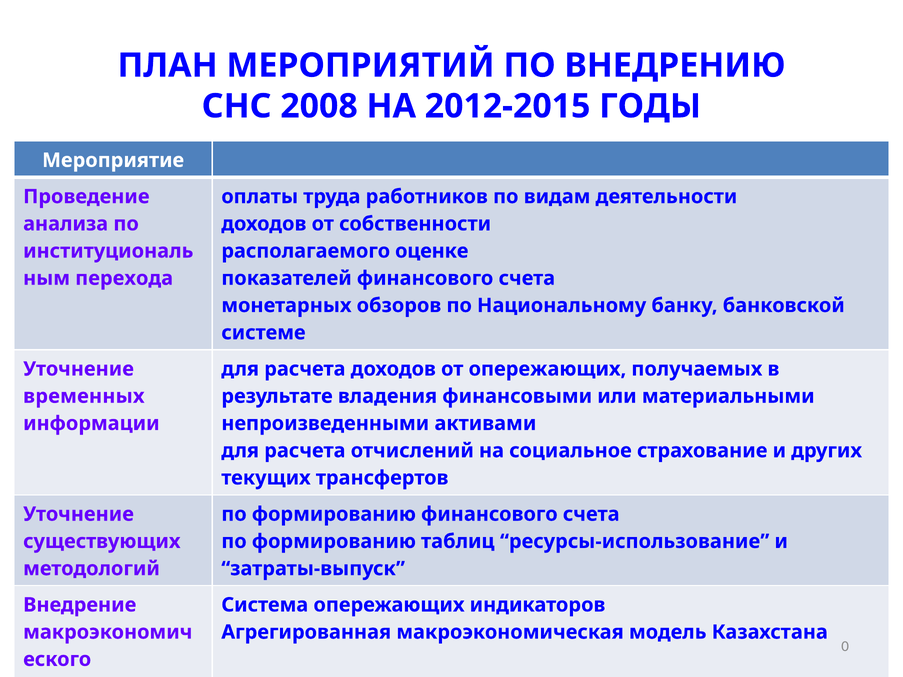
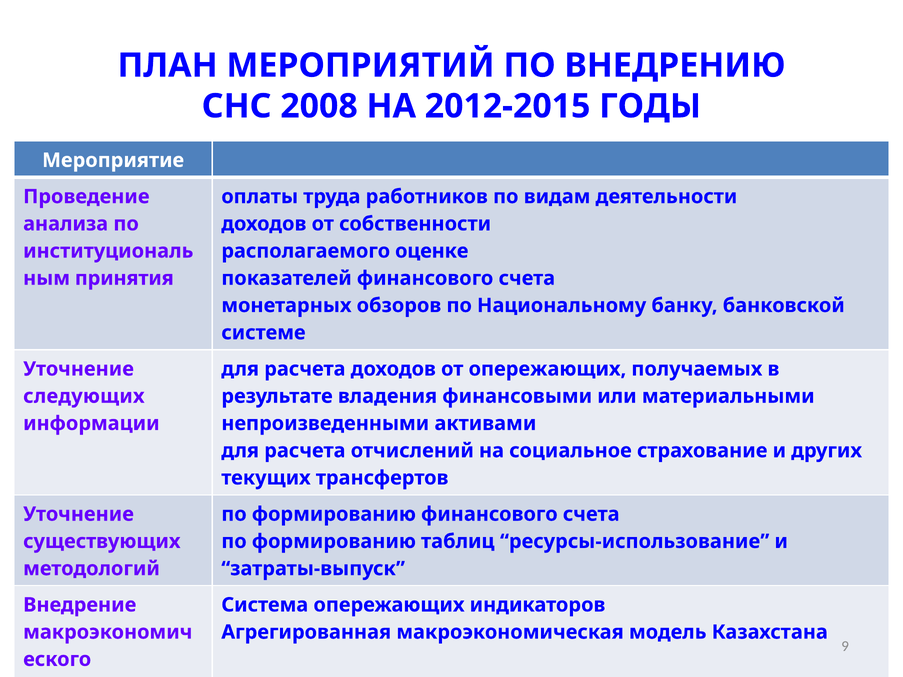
перехода: перехода -> принятия
временных: временных -> следующих
0: 0 -> 9
